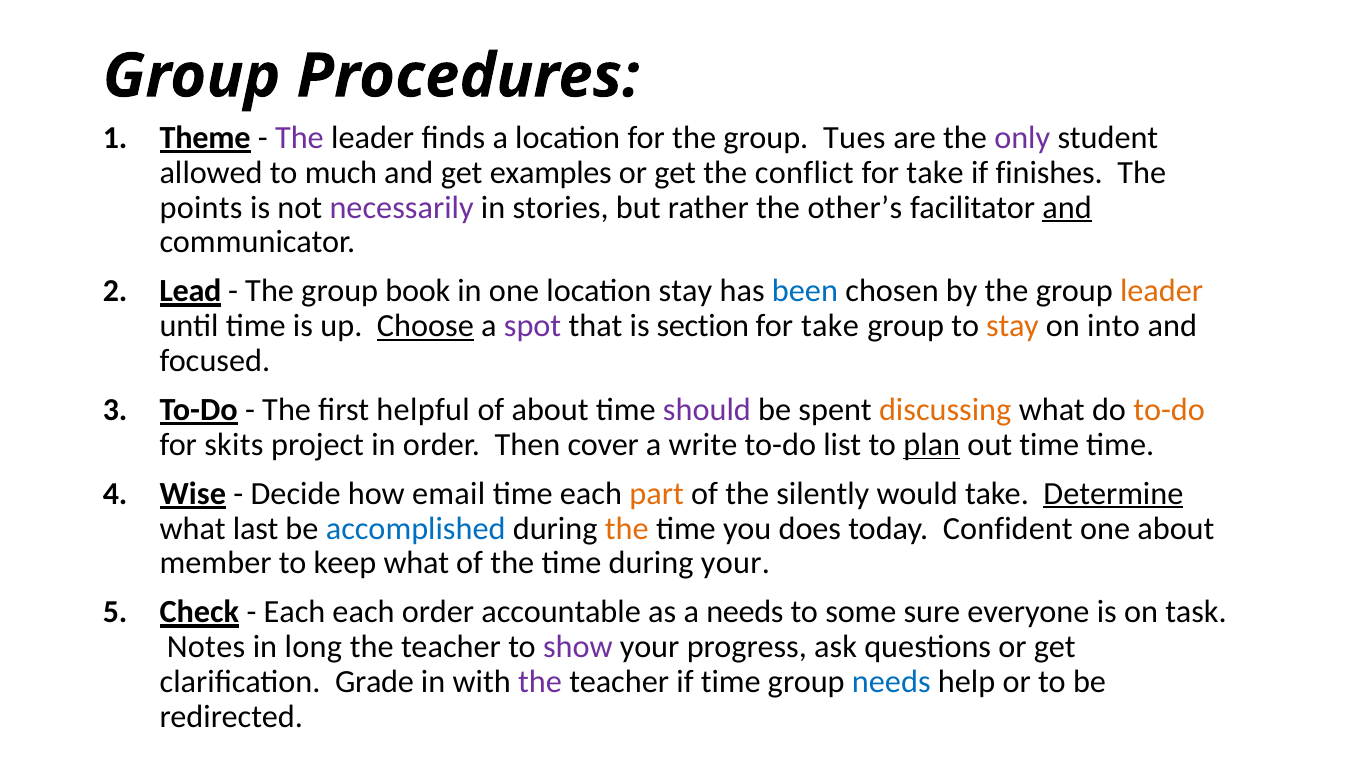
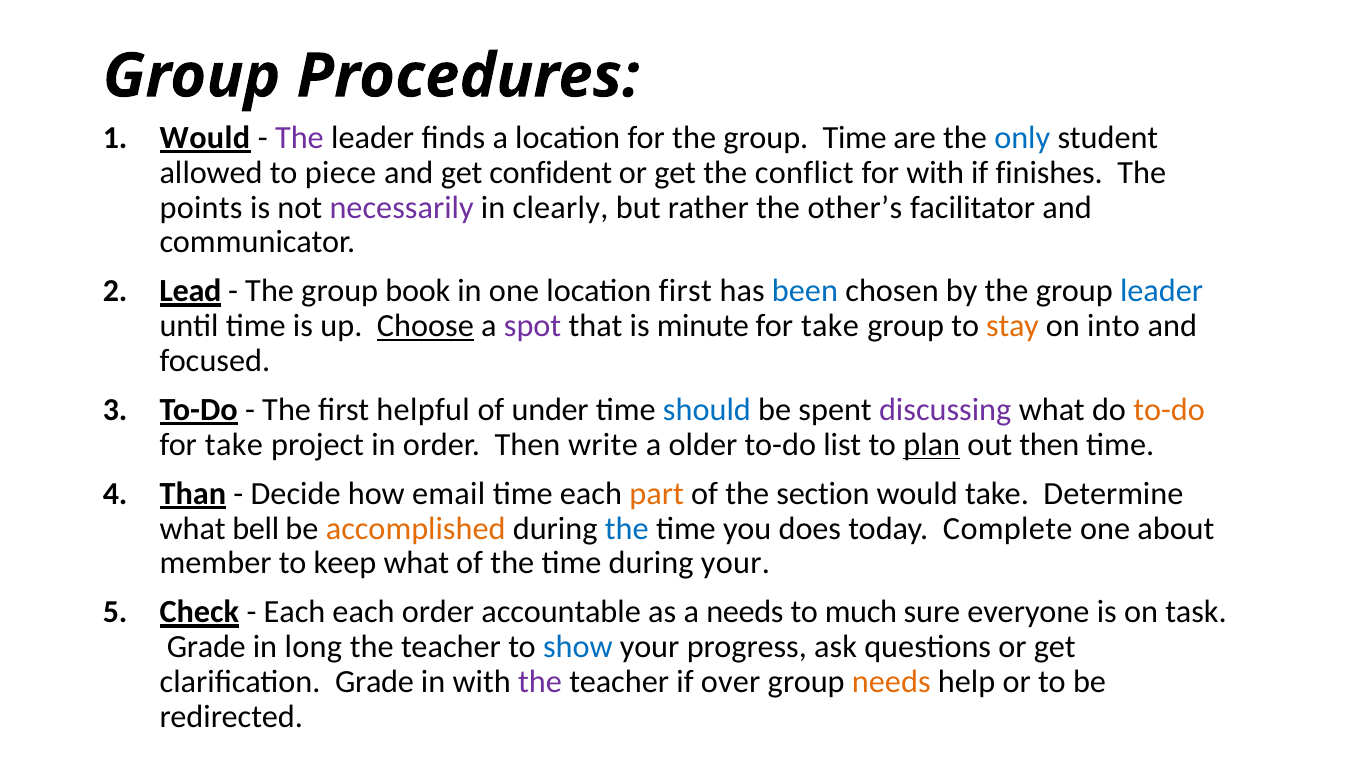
Theme at (205, 138): Theme -> Would
group Tues: Tues -> Time
only colour: purple -> blue
much: much -> piece
examples: examples -> confident
take at (935, 173): take -> with
stories: stories -> clearly
and at (1067, 207) underline: present -> none
location stay: stay -> first
leader at (1162, 291) colour: orange -> blue
section: section -> minute
of about: about -> under
should colour: purple -> blue
discussing colour: orange -> purple
skits at (234, 445): skits -> take
cover: cover -> write
write: write -> older
out time: time -> then
Wise: Wise -> Than
silently: silently -> section
Determine underline: present -> none
last: last -> bell
accomplished colour: blue -> orange
the at (627, 529) colour: orange -> blue
Confident: Confident -> Complete
some: some -> much
Notes at (206, 647): Notes -> Grade
show colour: purple -> blue
if time: time -> over
needs at (891, 682) colour: blue -> orange
